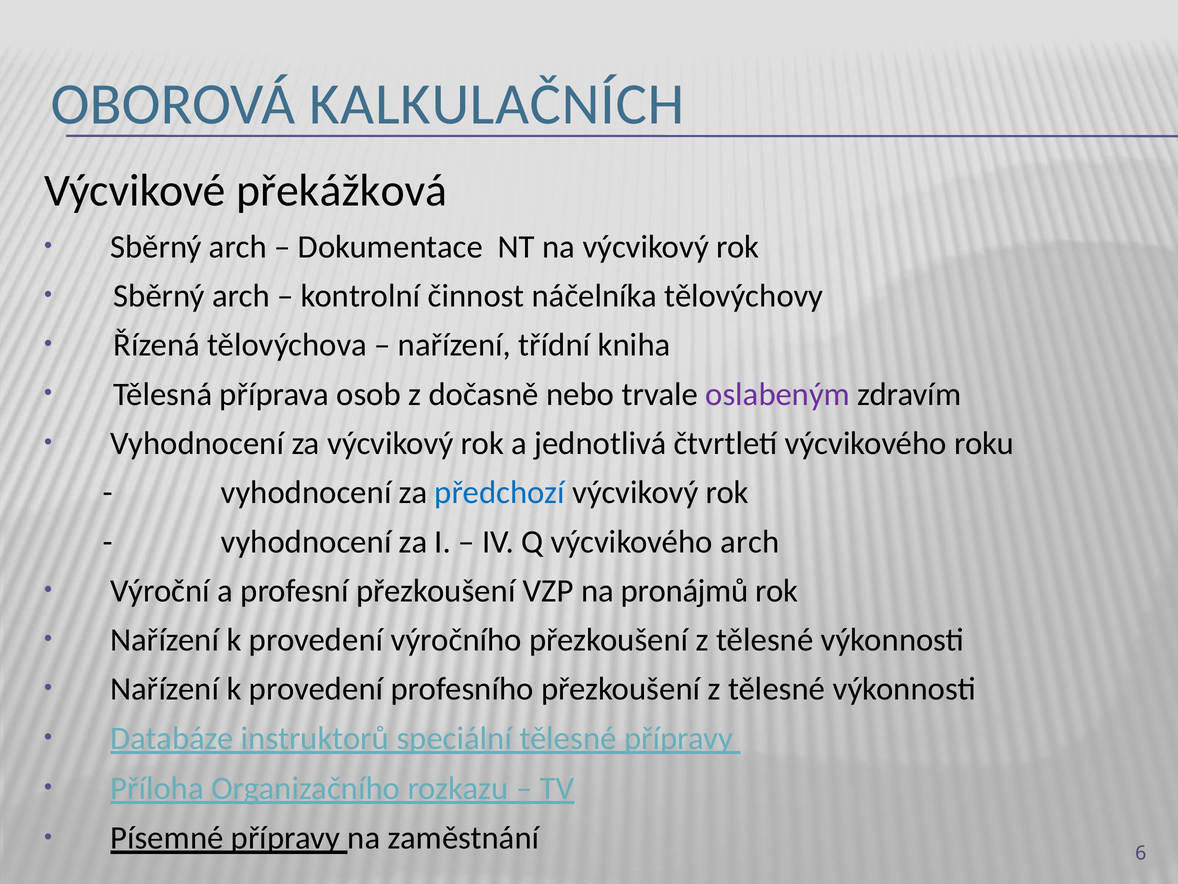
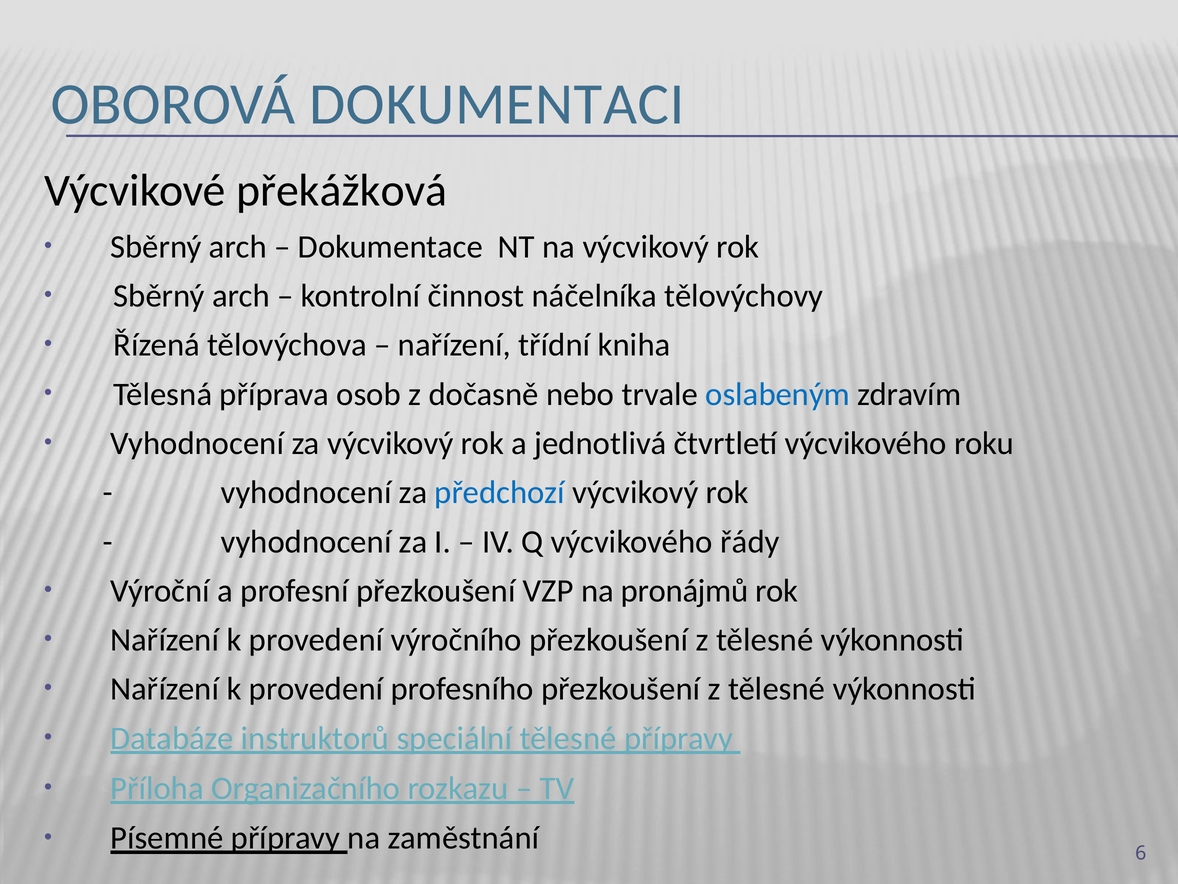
KALKULAČNÍCH: KALKULAČNÍCH -> DOKUMENTACI
oslabeným colour: purple -> blue
výcvikového arch: arch -> řády
